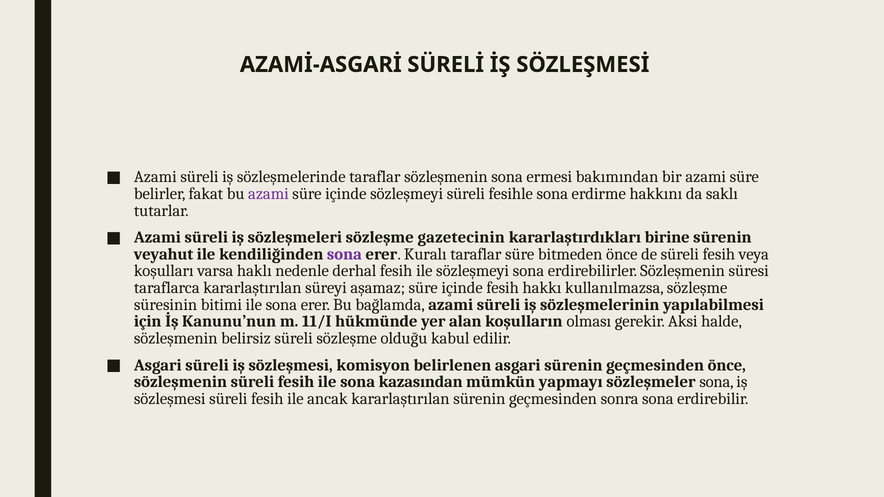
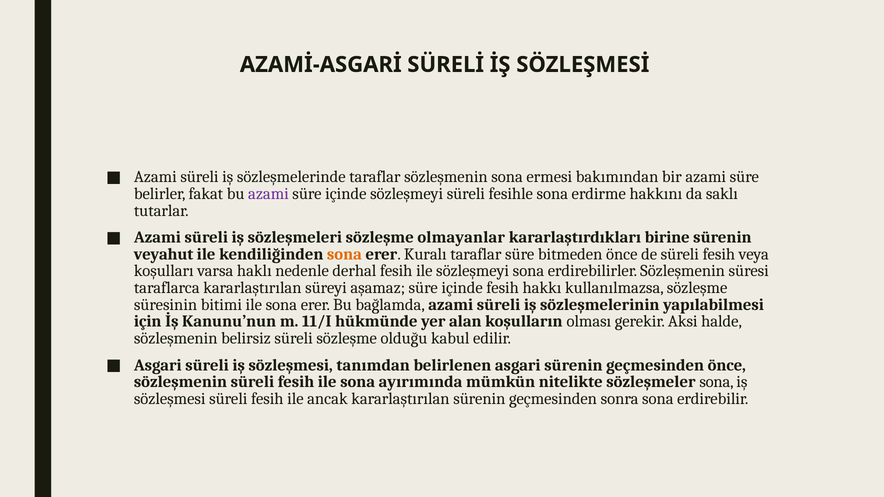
gazetecinin: gazetecinin -> olmayanlar
sona at (344, 254) colour: purple -> orange
komisyon: komisyon -> tanımdan
kazasından: kazasından -> ayırımında
yapmayı: yapmayı -> nitelikte
